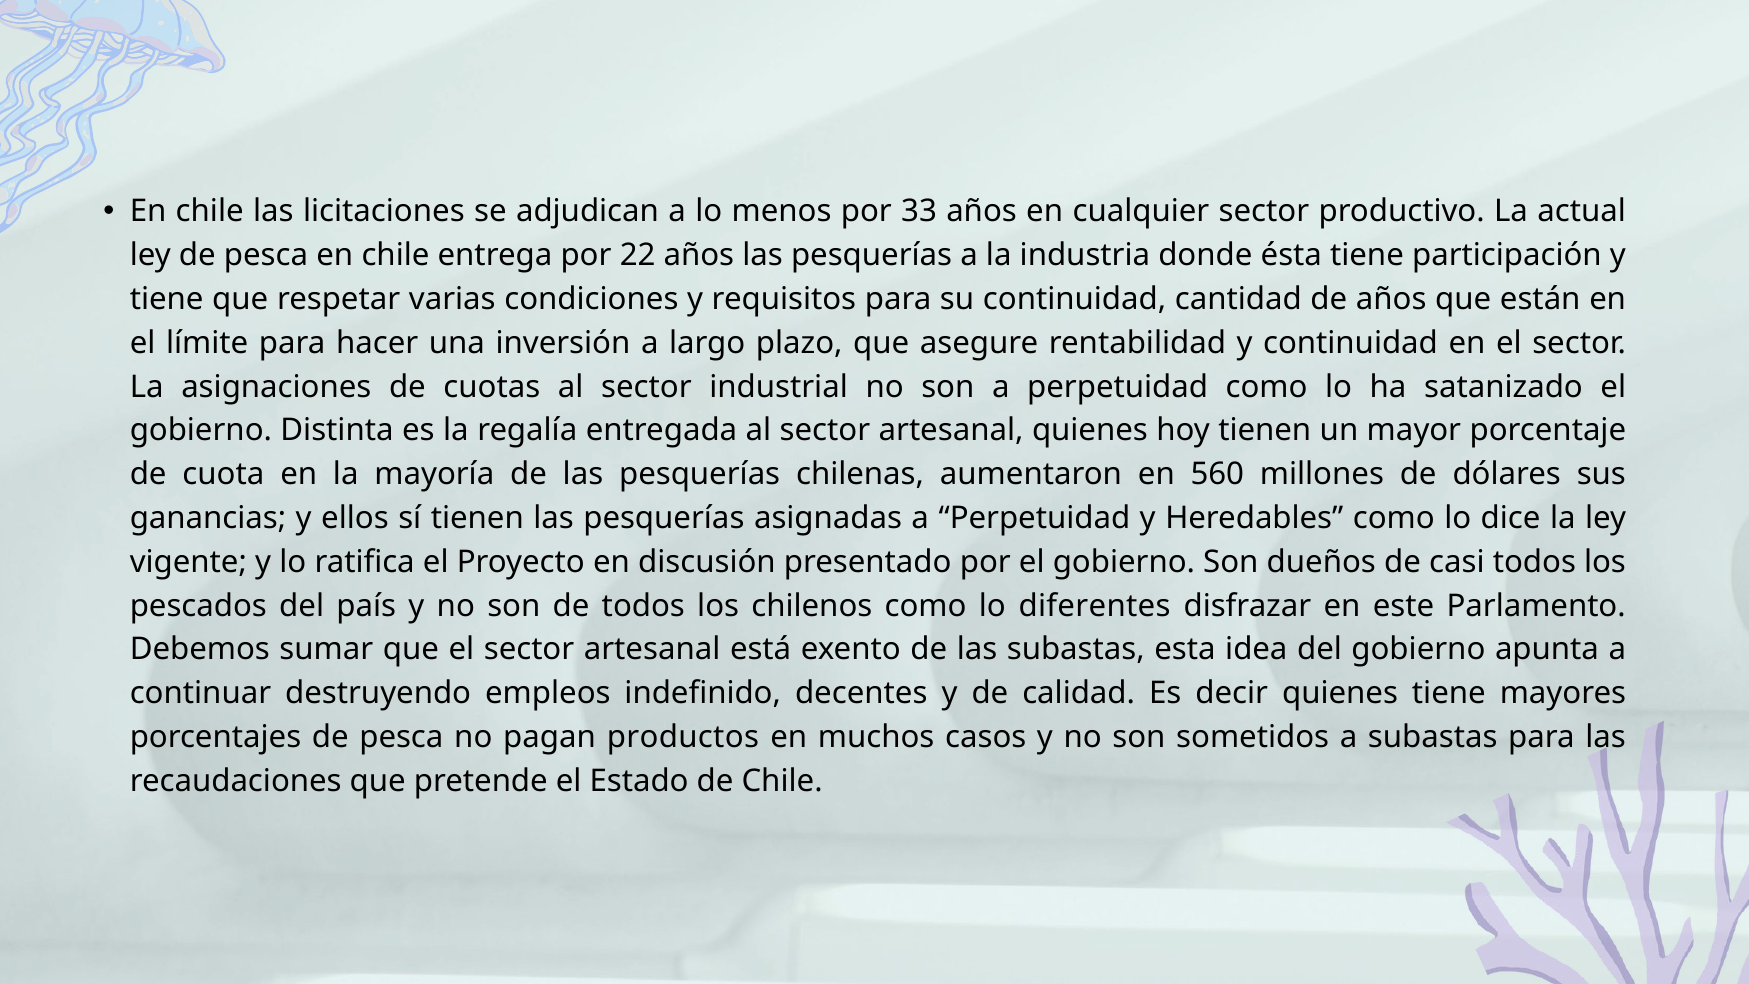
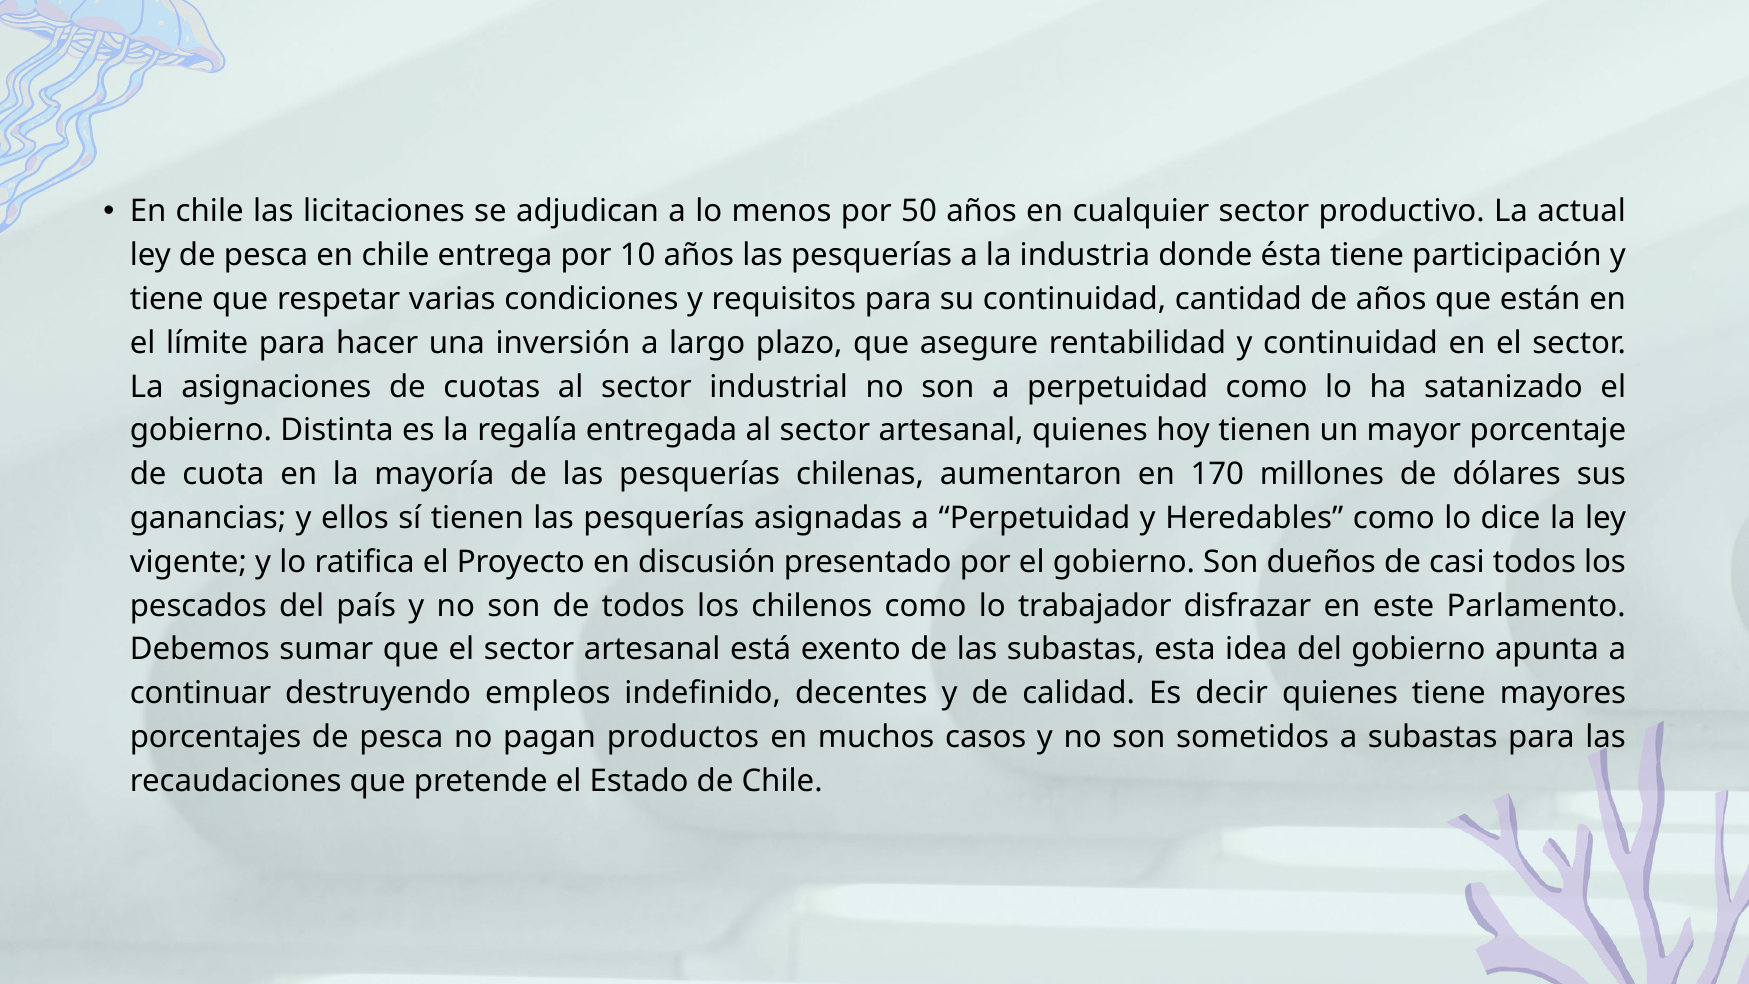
33: 33 -> 50
22: 22 -> 10
560: 560 -> 170
diferentes: diferentes -> trabajador
